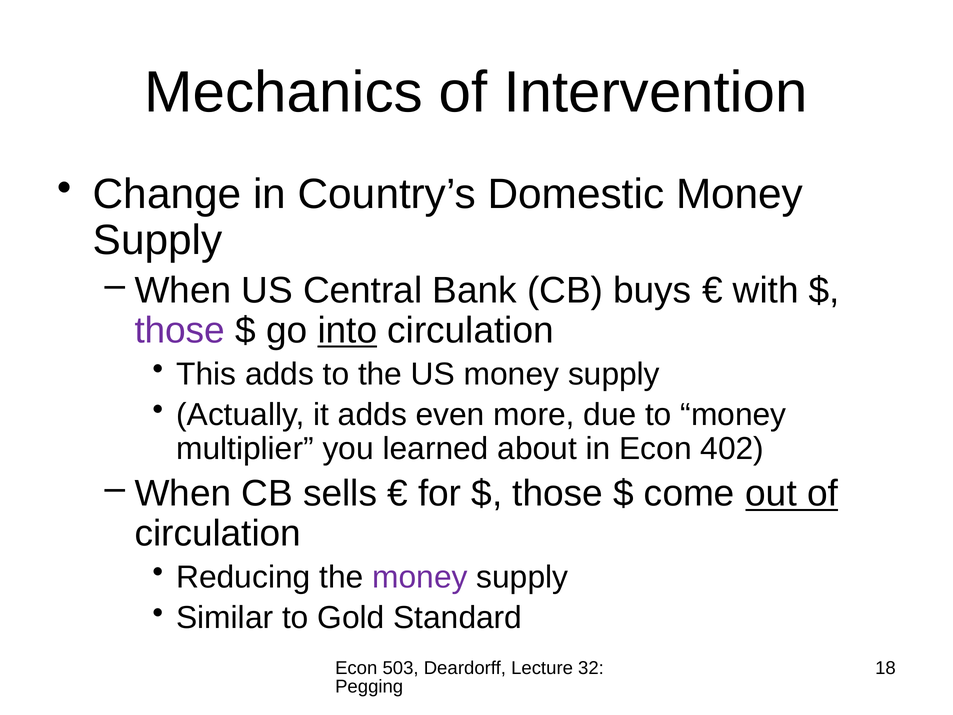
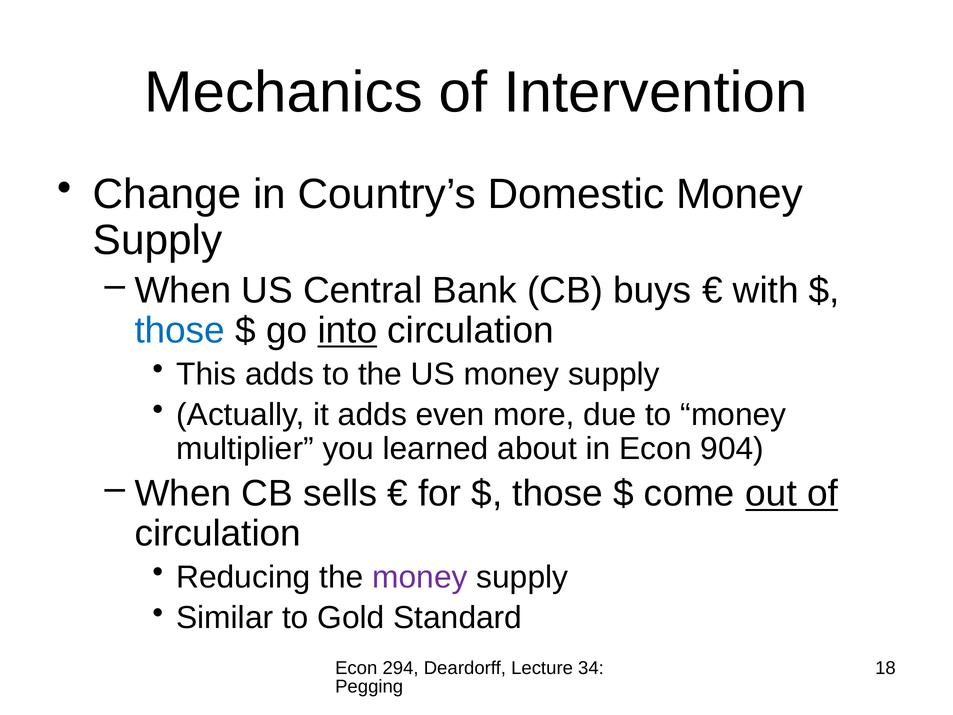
those at (180, 330) colour: purple -> blue
402: 402 -> 904
503: 503 -> 294
32: 32 -> 34
